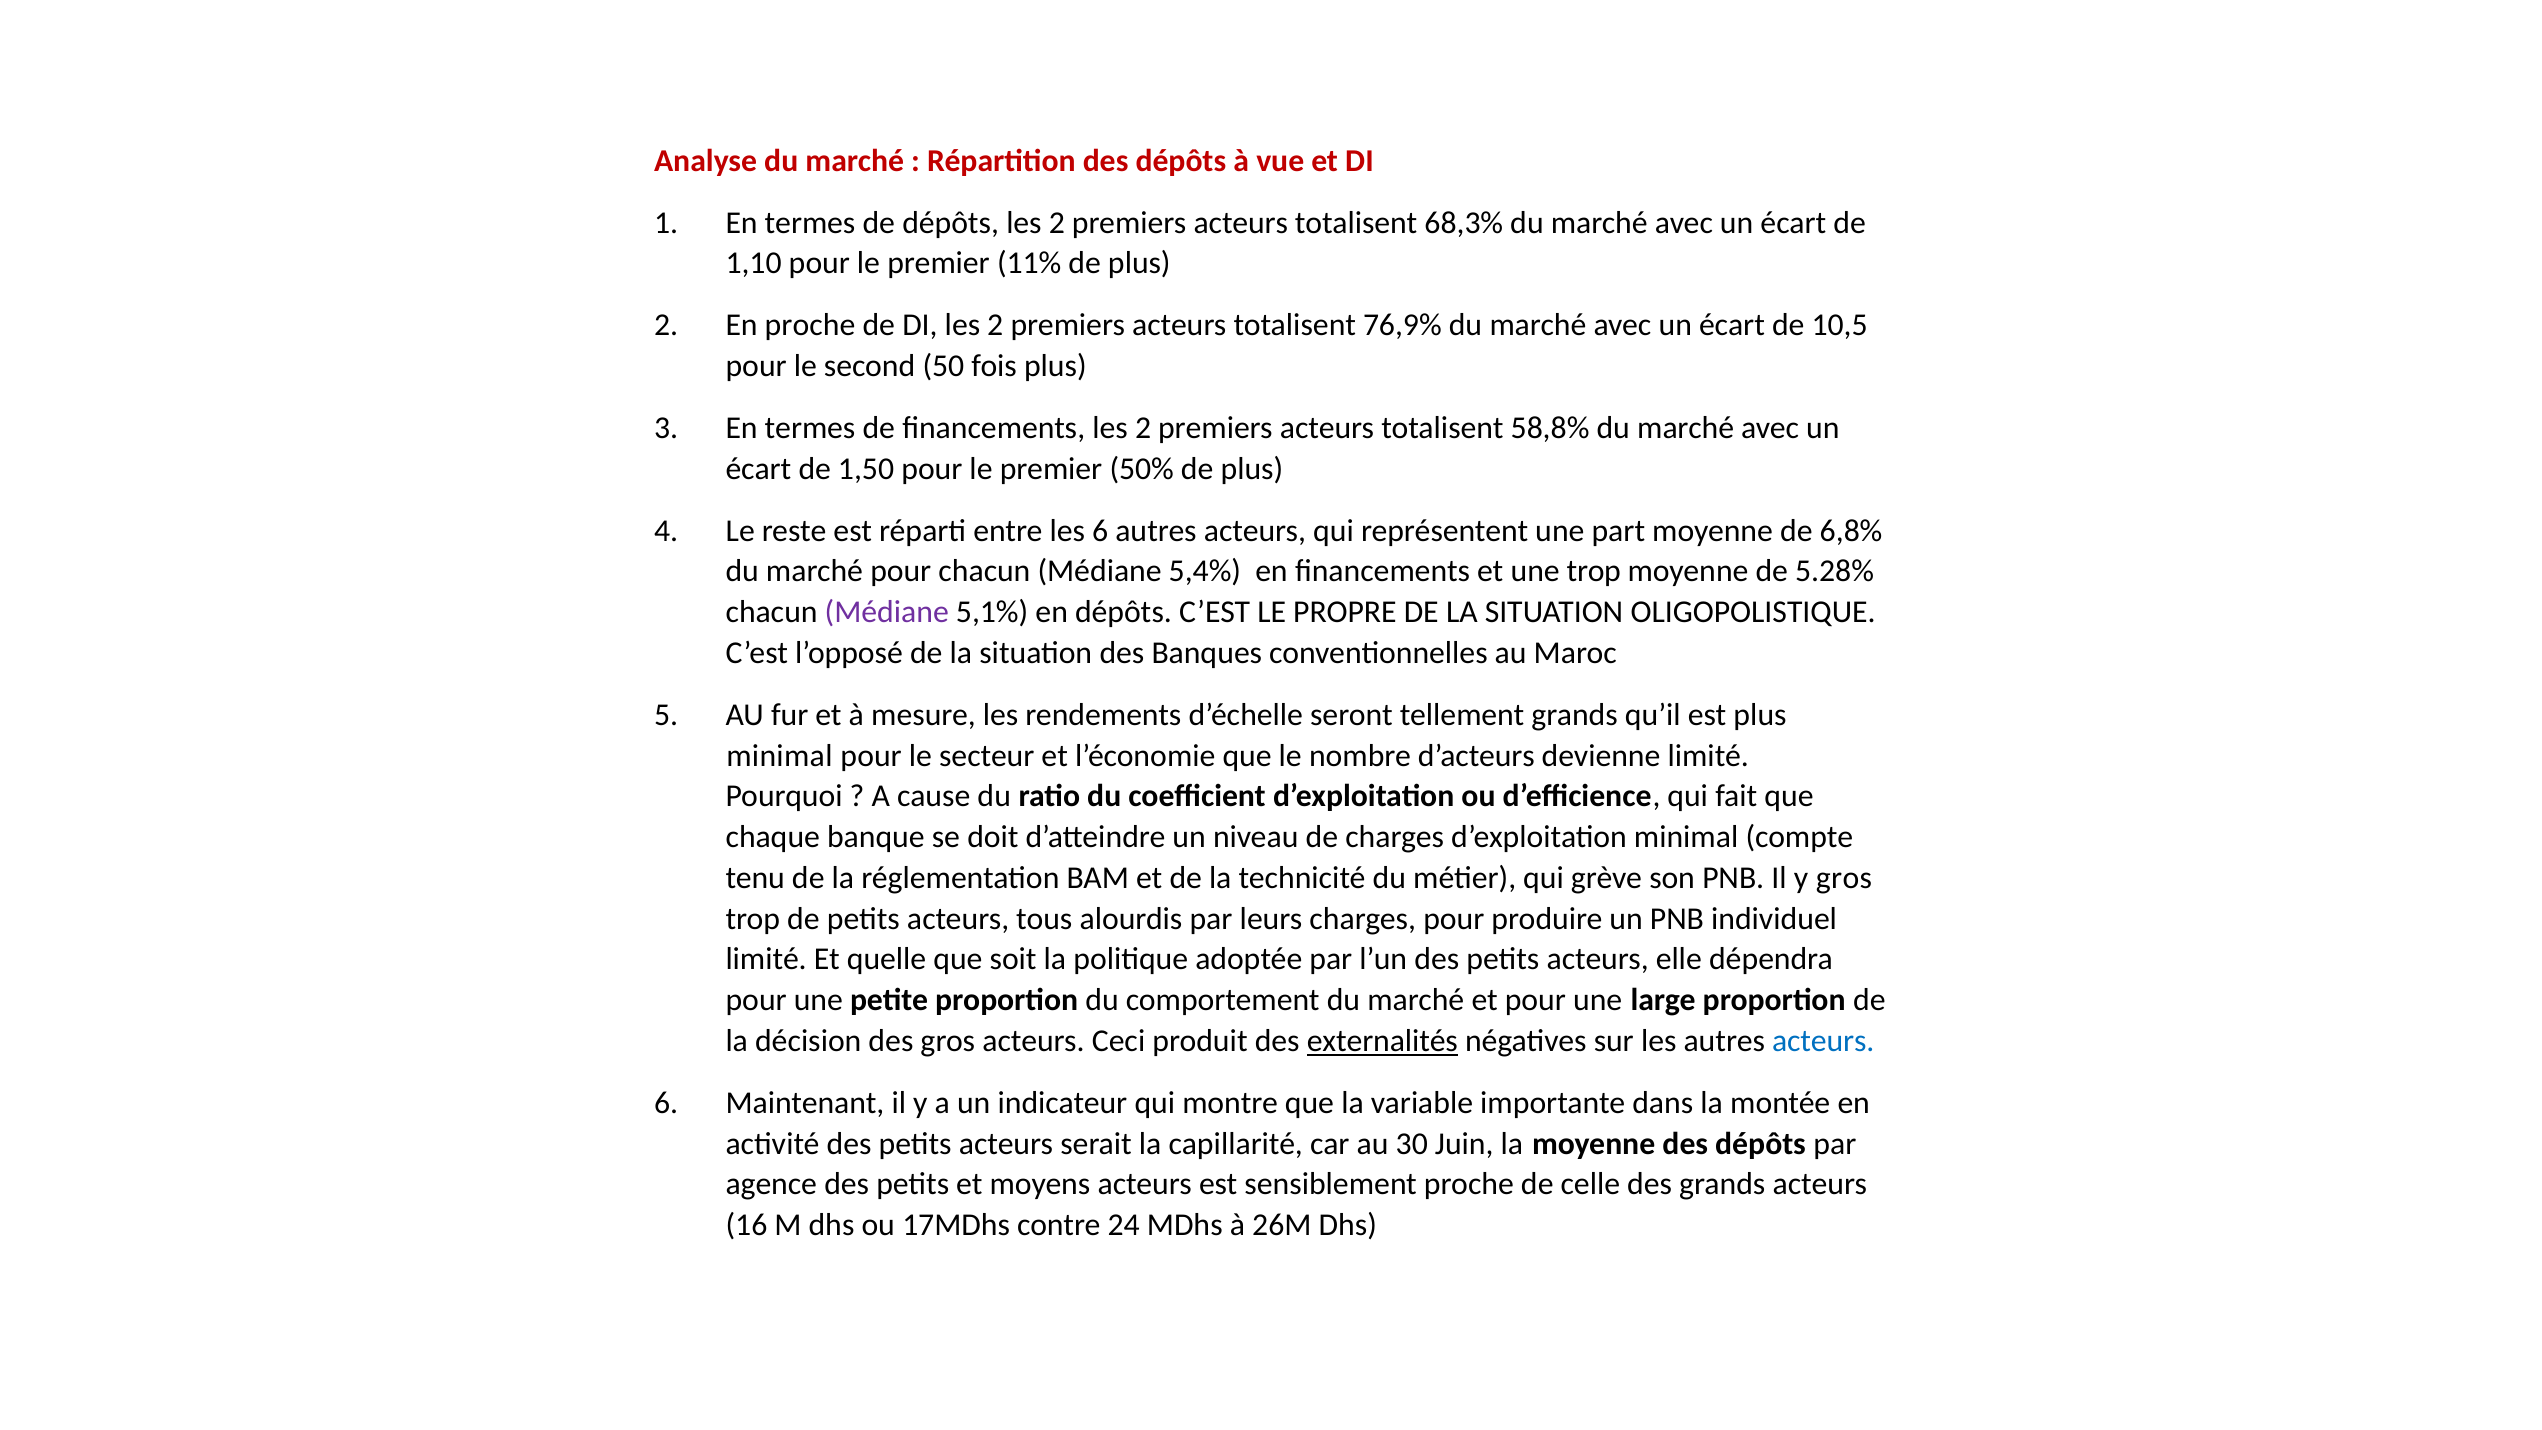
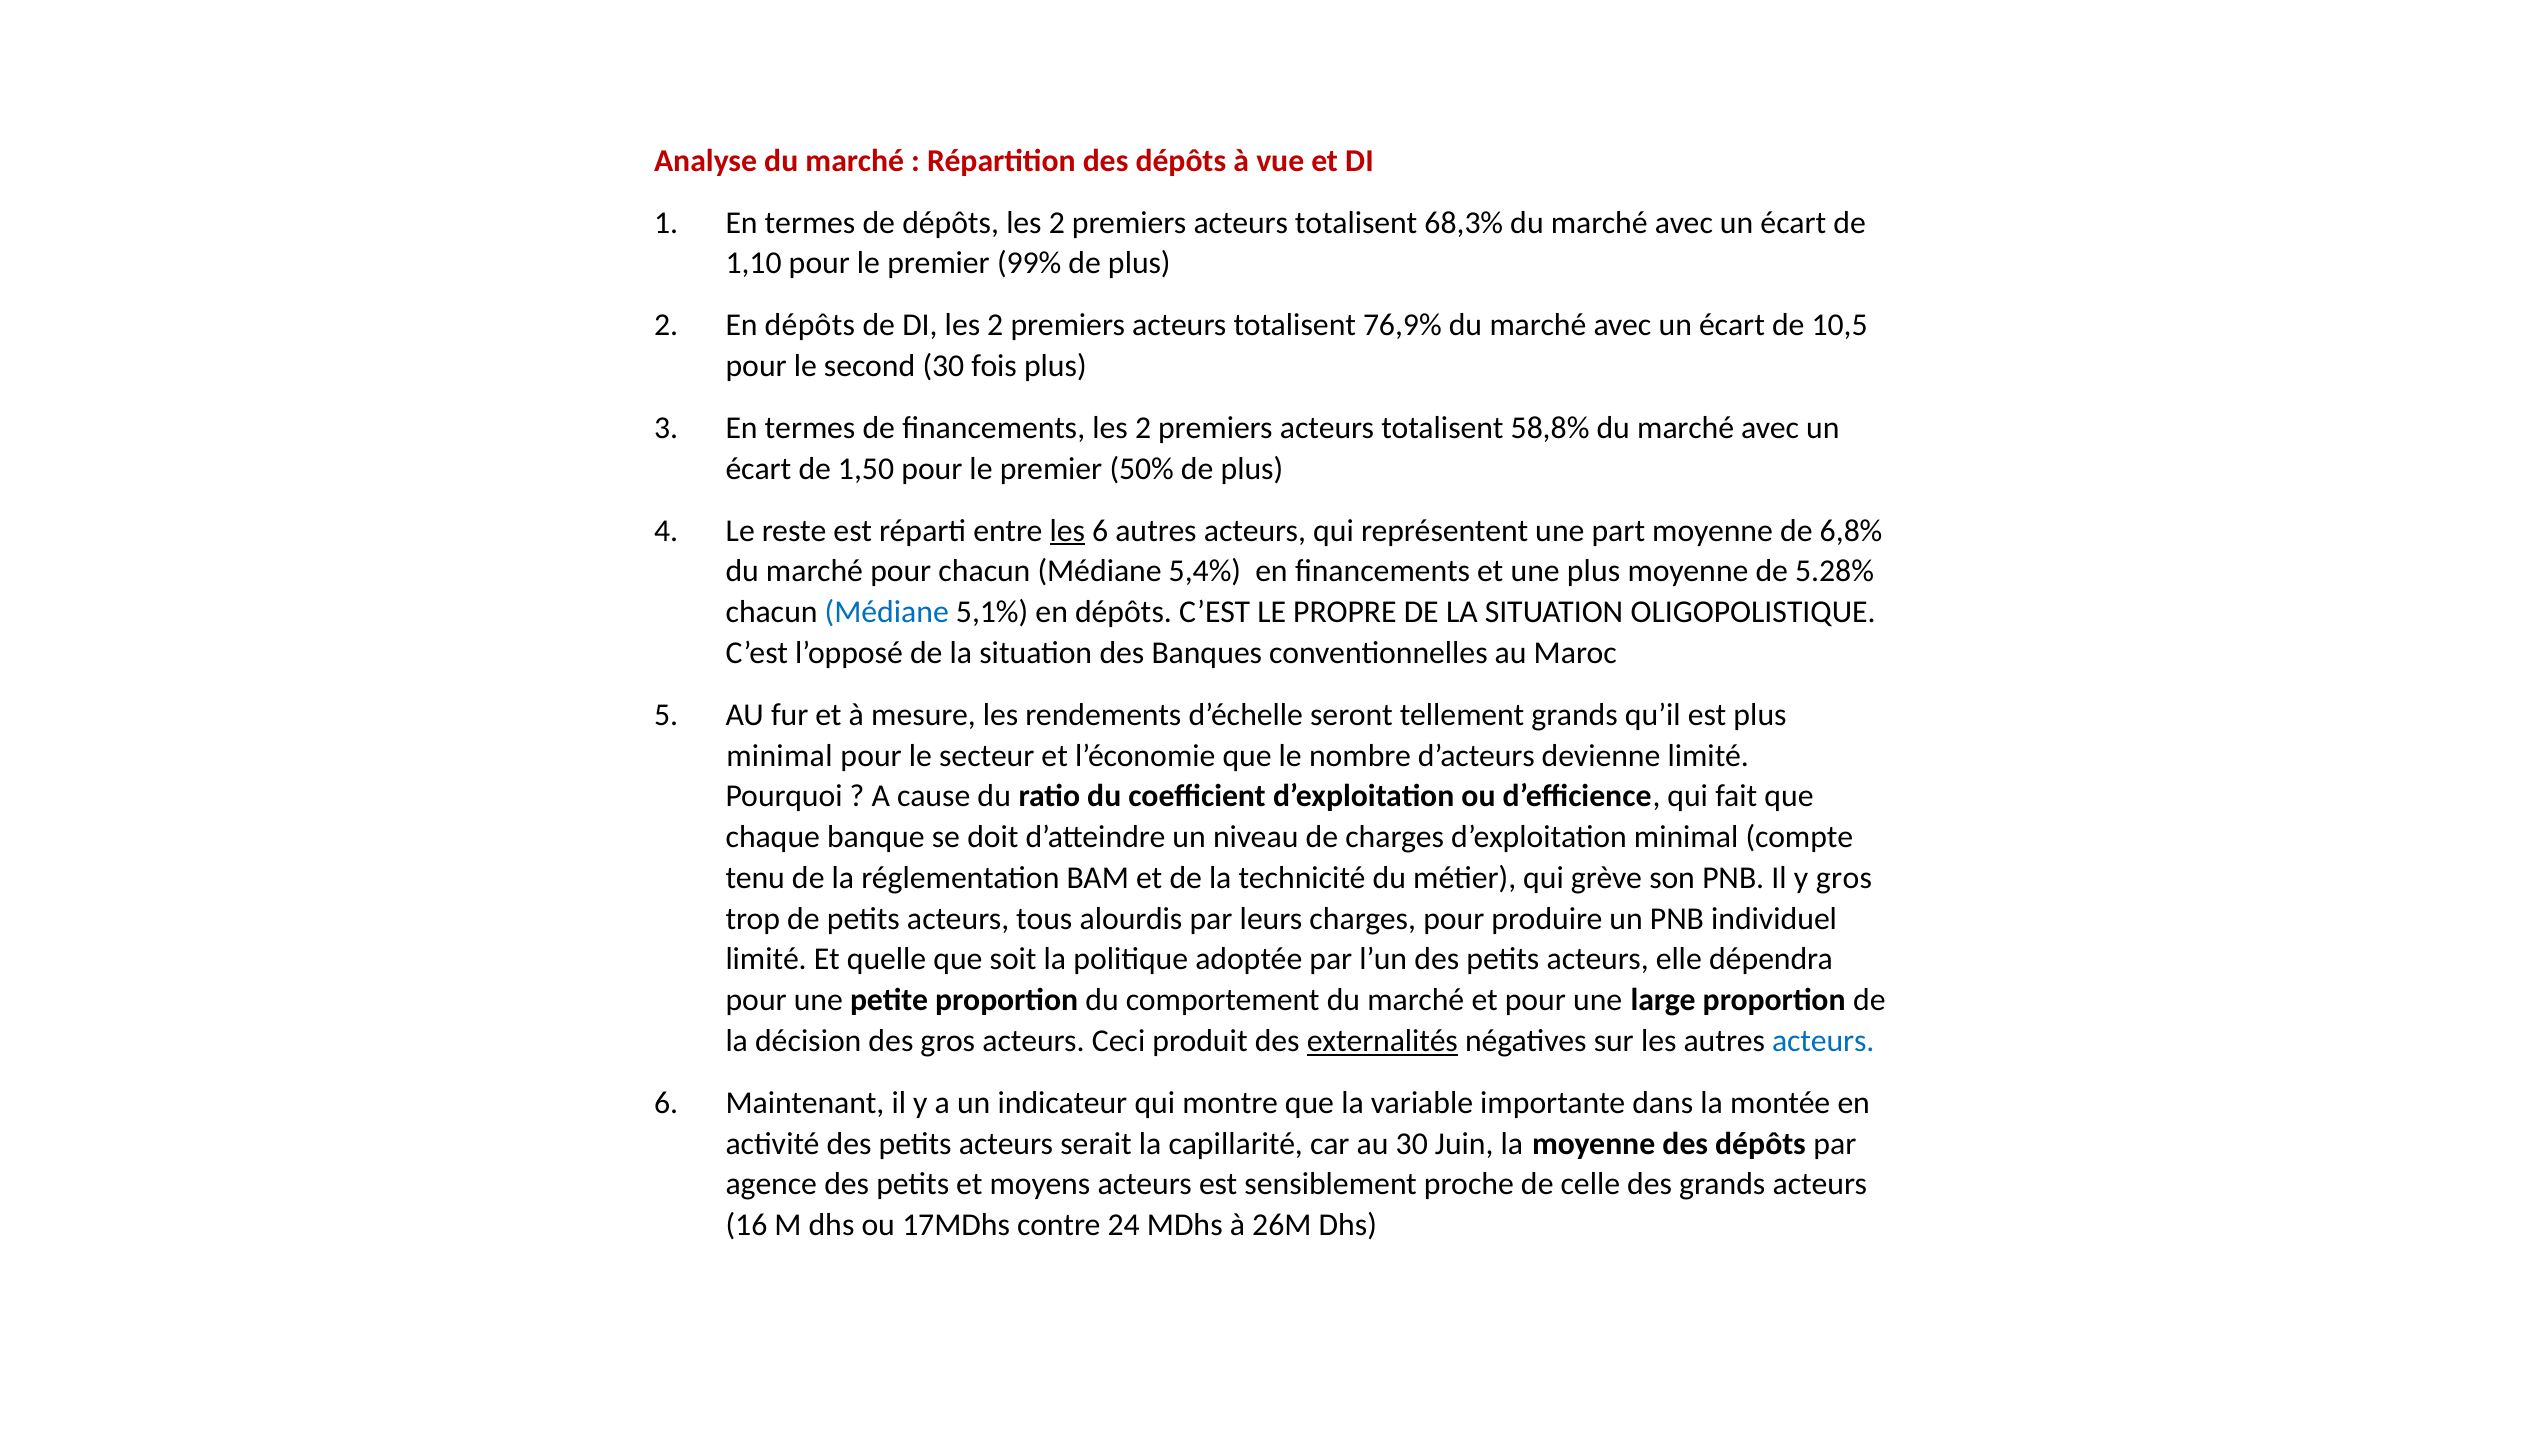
11%: 11% -> 99%
2 En proche: proche -> dépôts
second 50: 50 -> 30
les at (1067, 531) underline: none -> present
une trop: trop -> plus
Médiane at (887, 612) colour: purple -> blue
